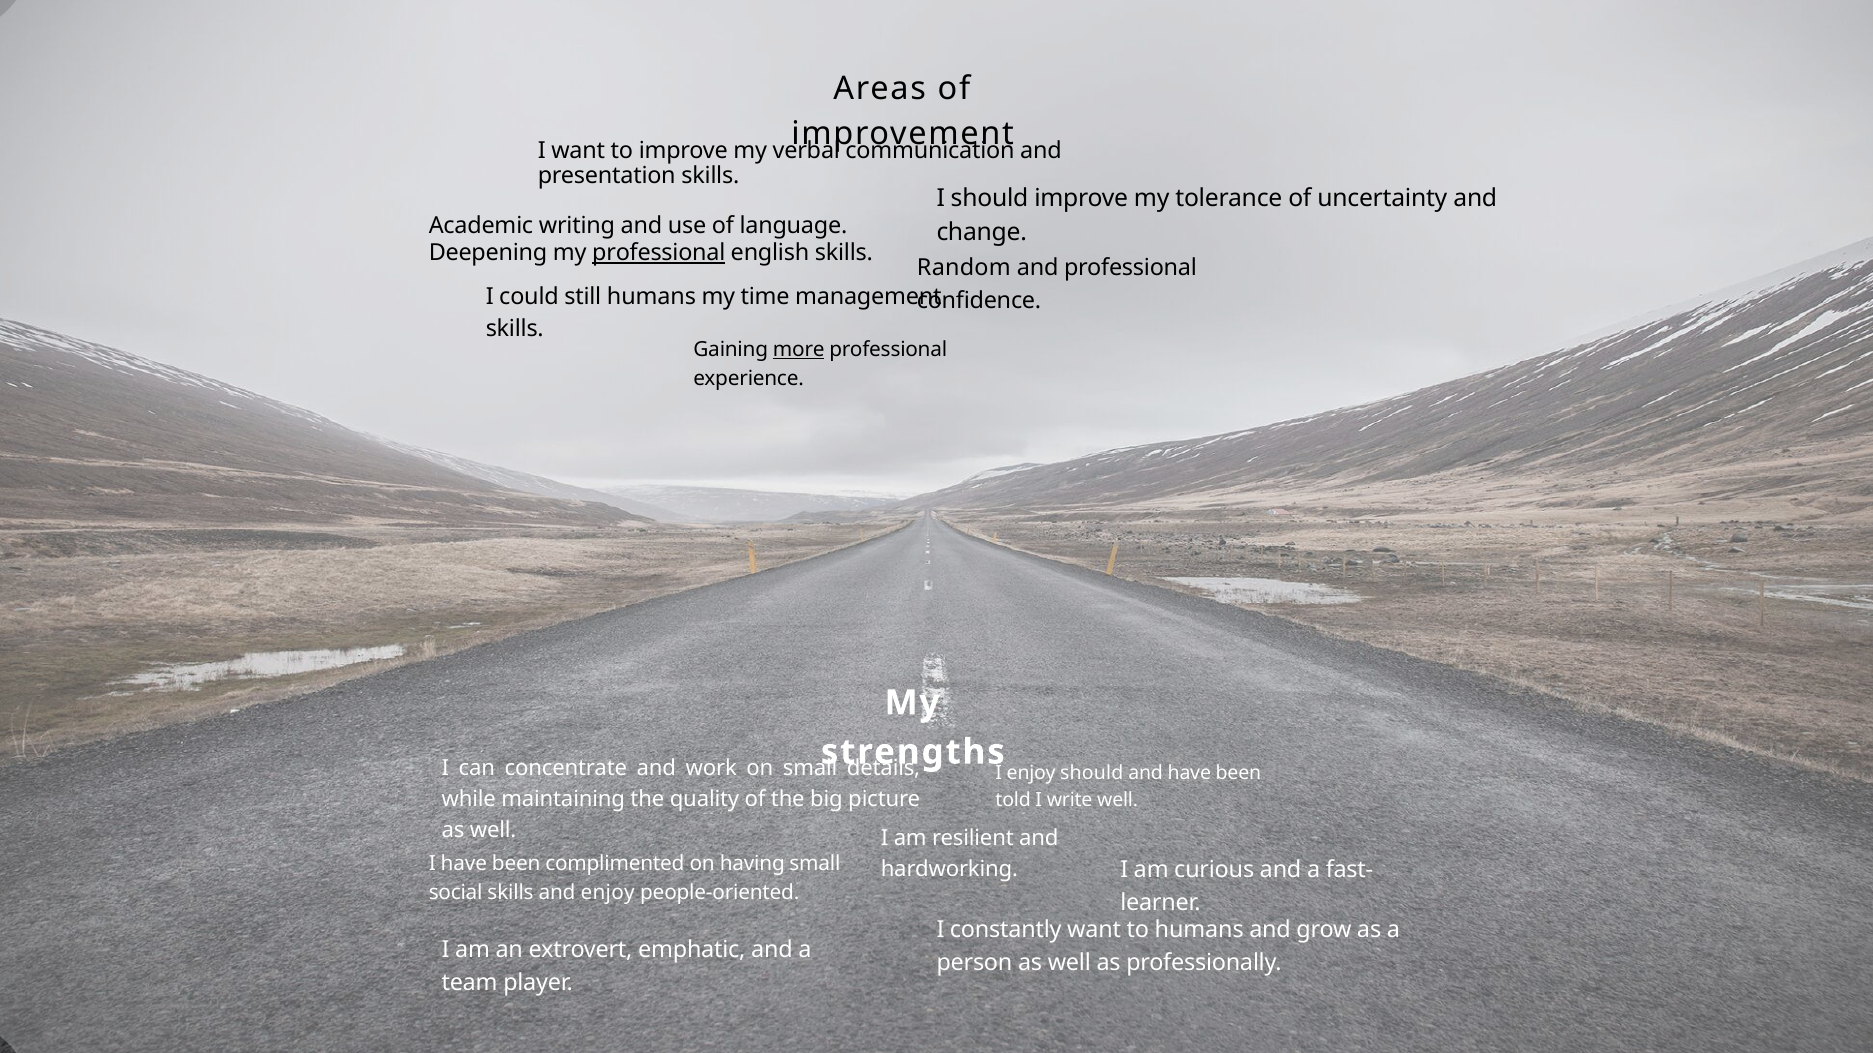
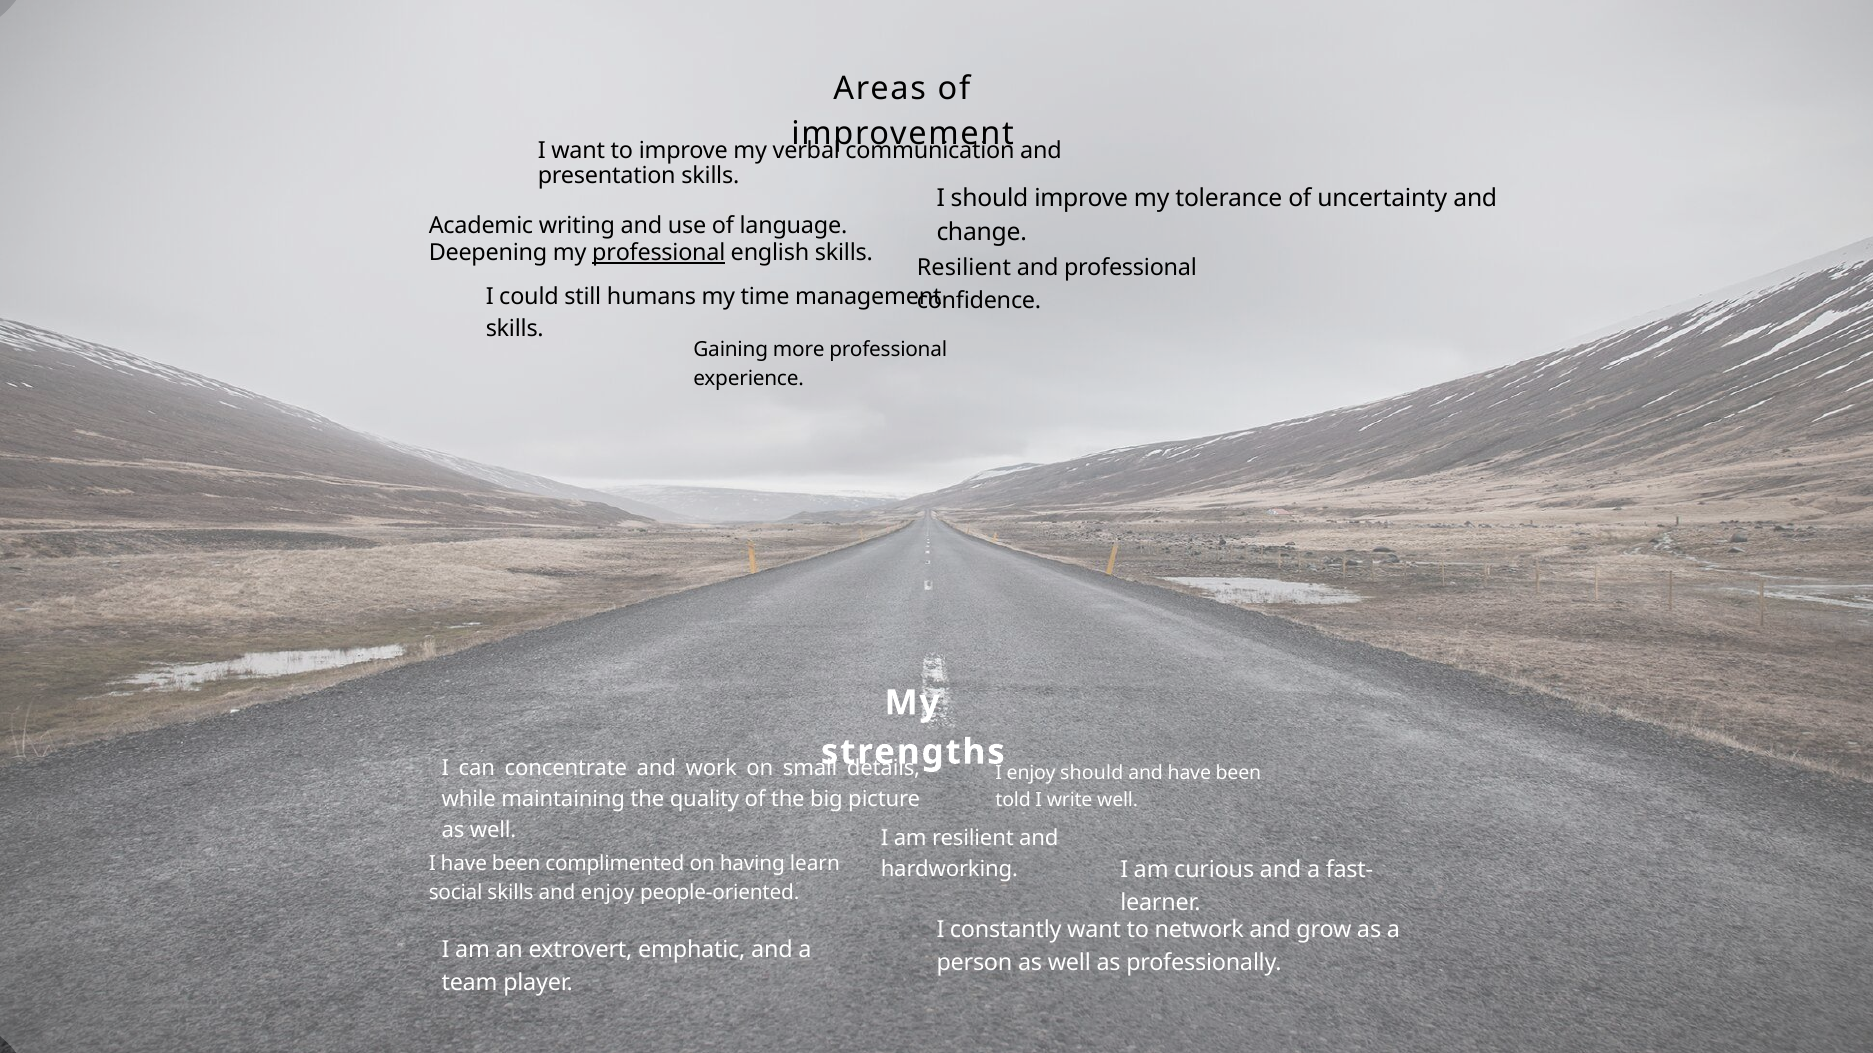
Random at (964, 268): Random -> Resilient
more underline: present -> none
having small: small -> learn
to humans: humans -> network
